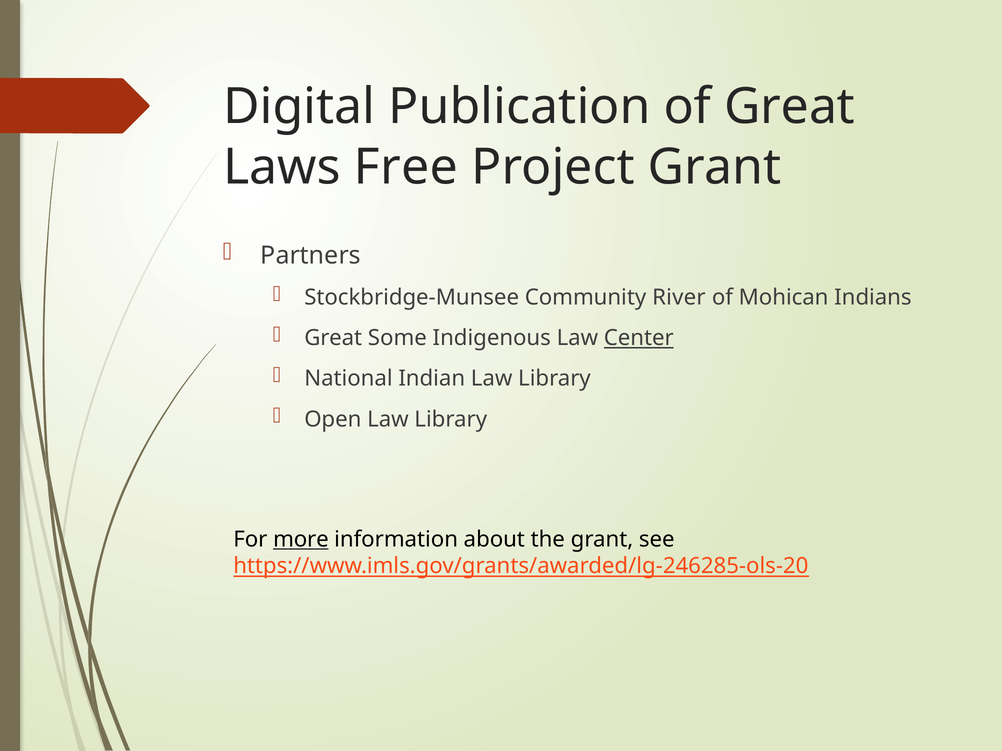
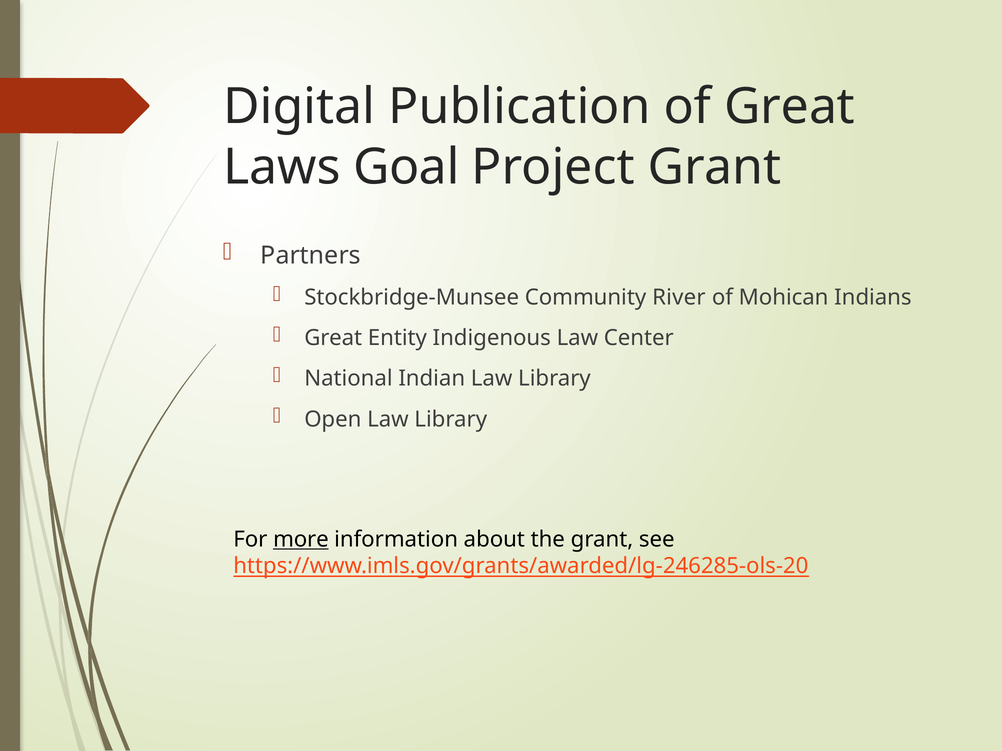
Free: Free -> Goal
Some: Some -> Entity
Center underline: present -> none
